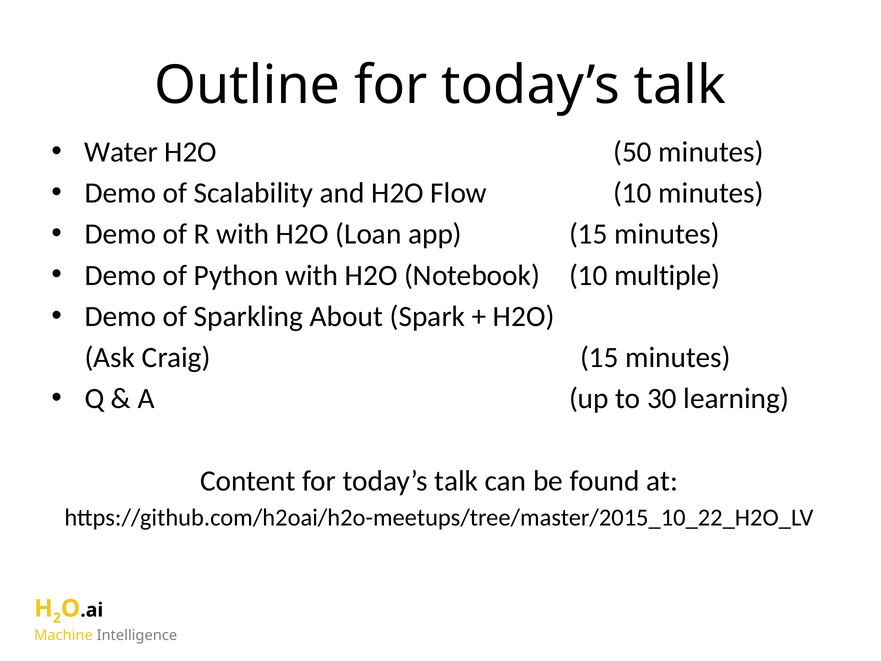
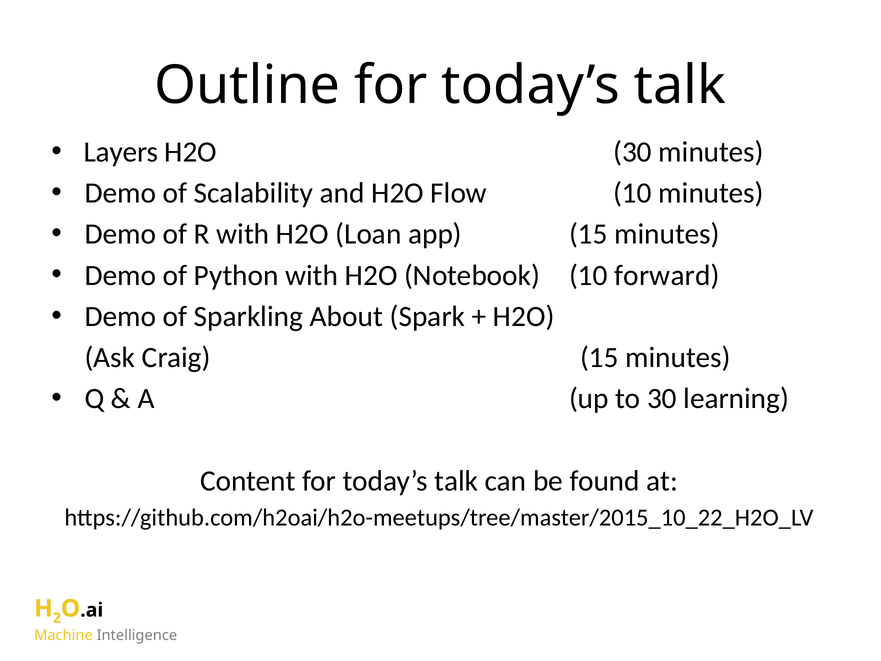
Water: Water -> Layers
H2O 50: 50 -> 30
multiple: multiple -> forward
